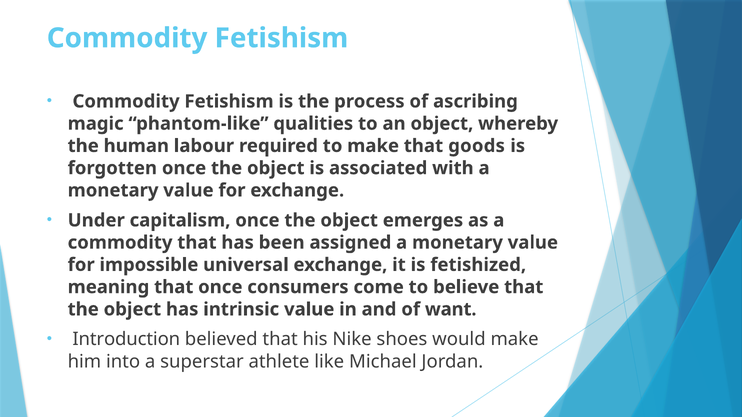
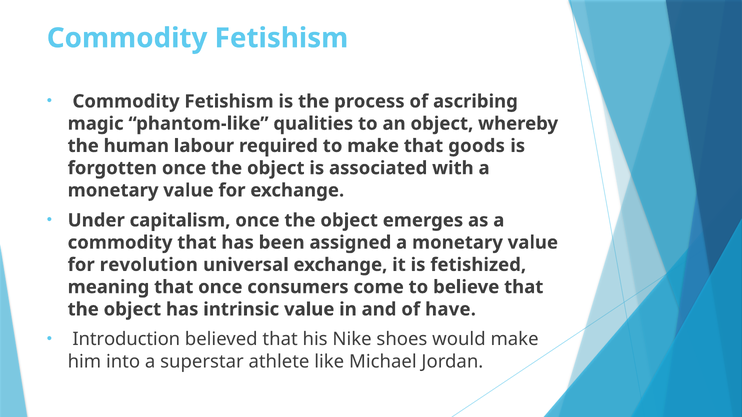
impossible: impossible -> revolution
want: want -> have
